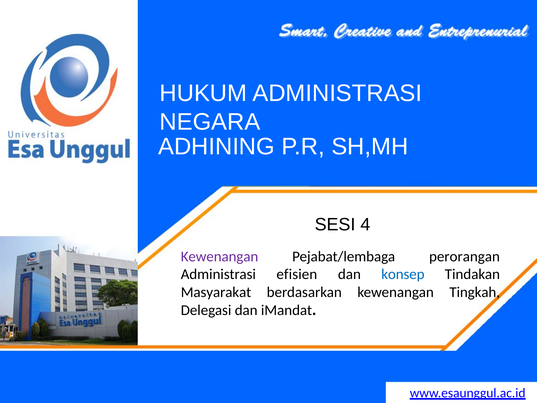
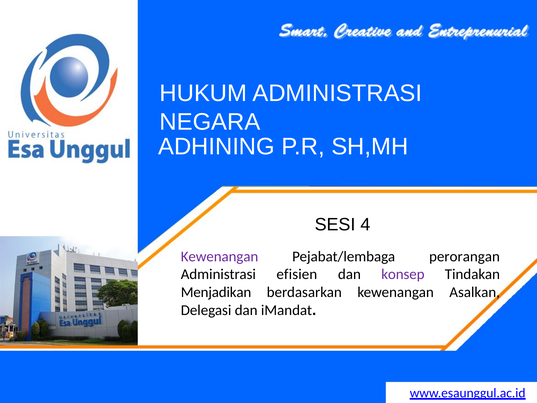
konsep colour: blue -> purple
Masyarakat: Masyarakat -> Menjadikan
Tingkah: Tingkah -> Asalkan
